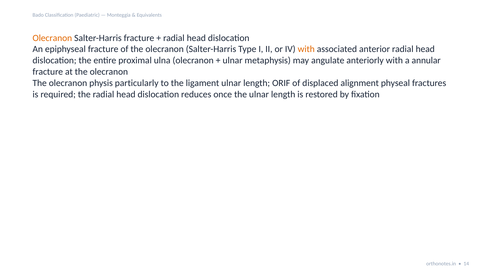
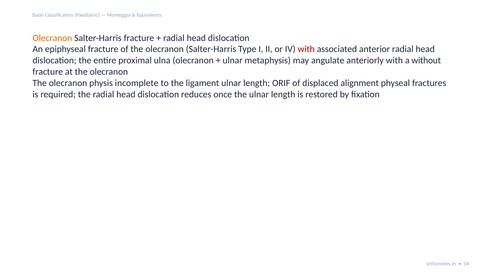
with at (306, 49) colour: orange -> red
annular: annular -> without
particularly: particularly -> incomplete
